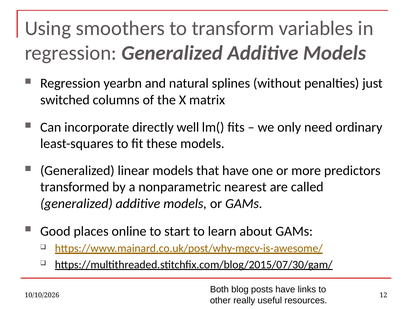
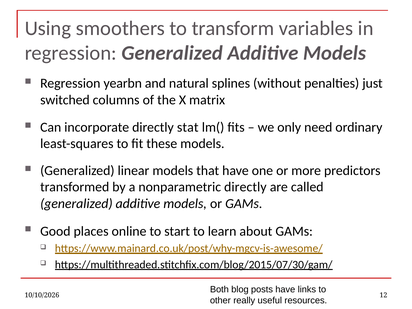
well: well -> stat
nonparametric nearest: nearest -> directly
